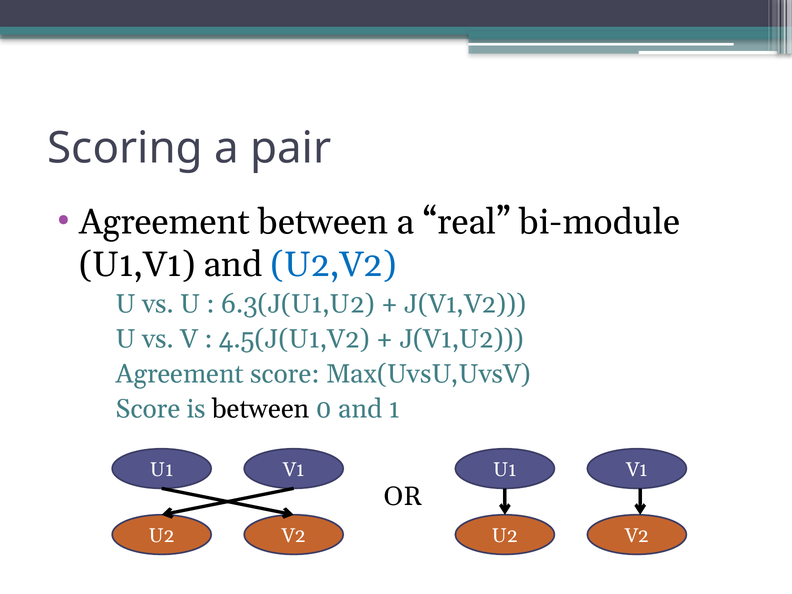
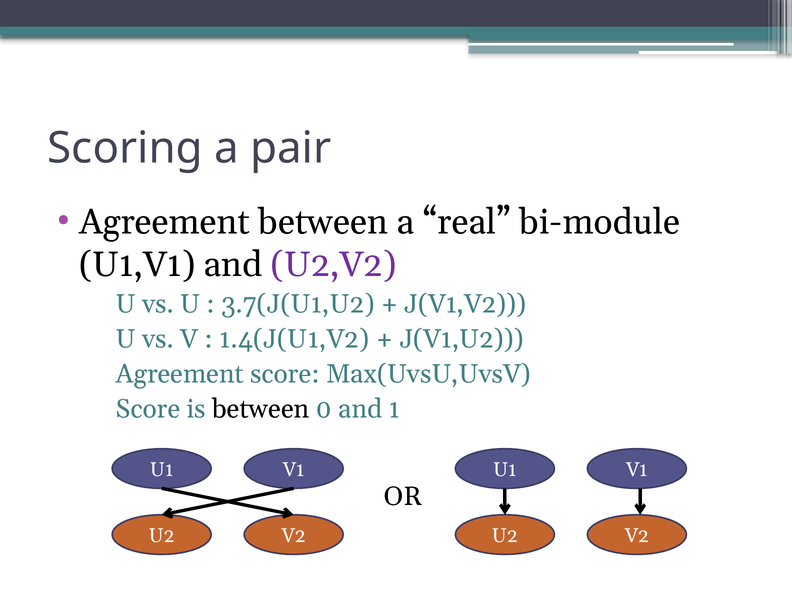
U2,V2 colour: blue -> purple
6.3(J(U1,U2: 6.3(J(U1,U2 -> 3.7(J(U1,U2
4.5(J(U1,V2: 4.5(J(U1,V2 -> 1.4(J(U1,V2
